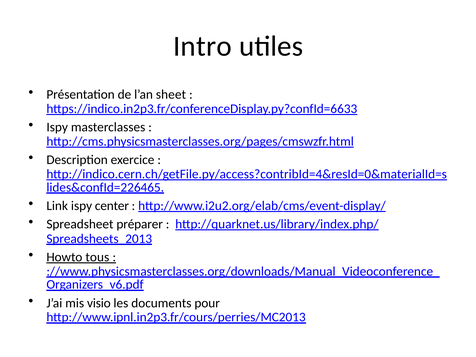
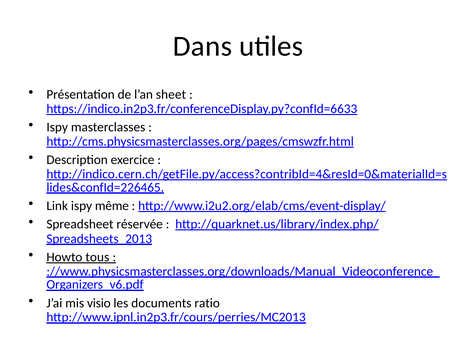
Intro: Intro -> Dans
center: center -> même
préparer: préparer -> réservée
pour: pour -> ratio
